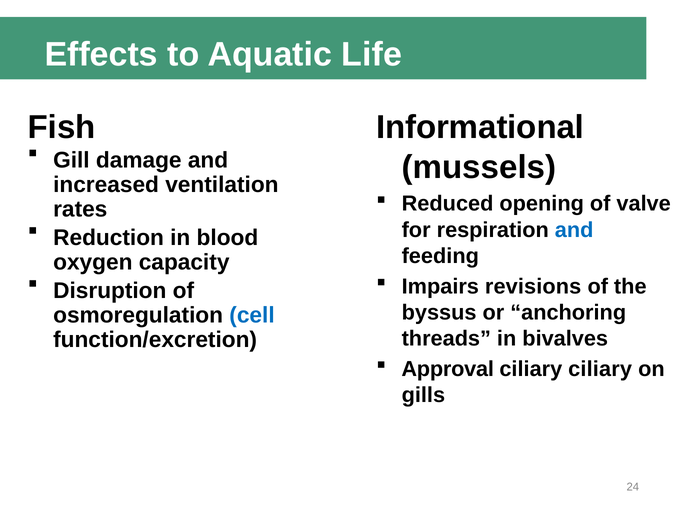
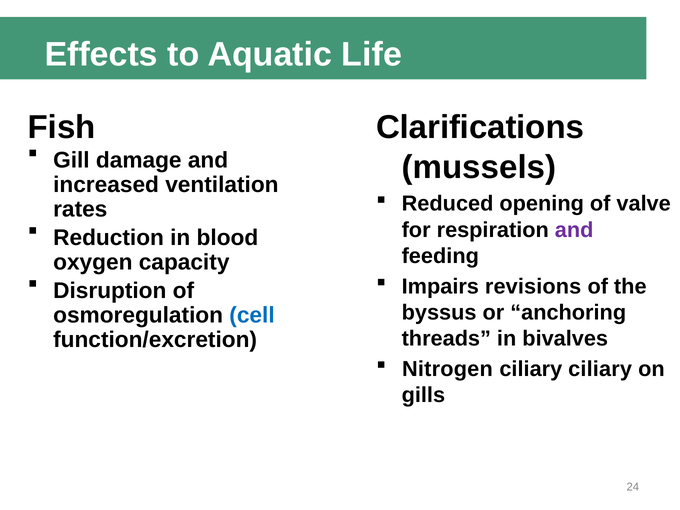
Informational: Informational -> Clarifications
and at (574, 230) colour: blue -> purple
Approval: Approval -> Nitrogen
